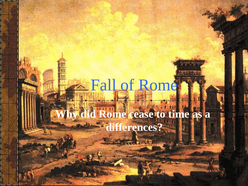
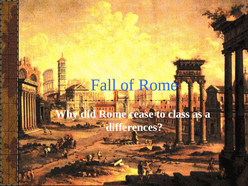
time: time -> class
